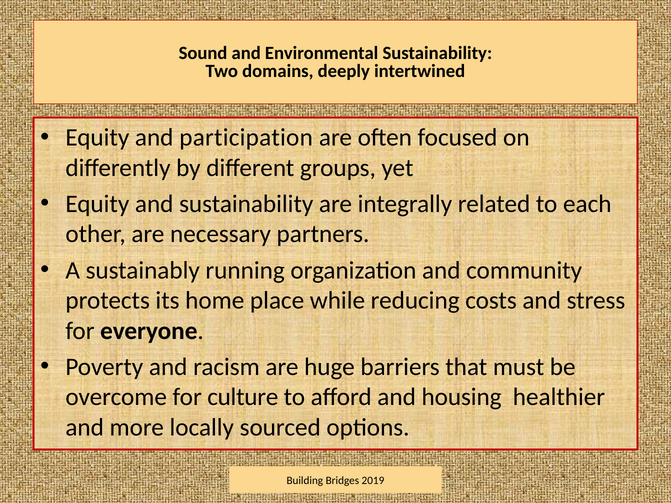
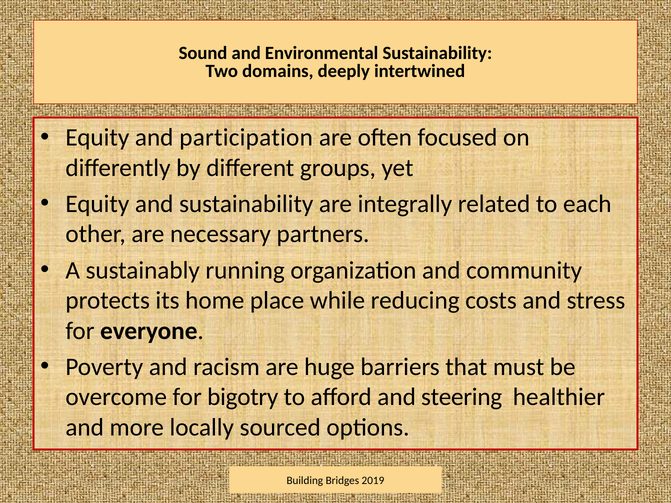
culture: culture -> bigotry
housing: housing -> steering
